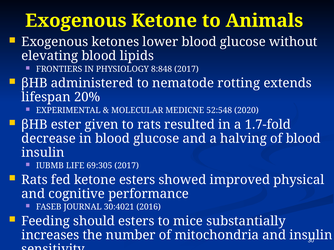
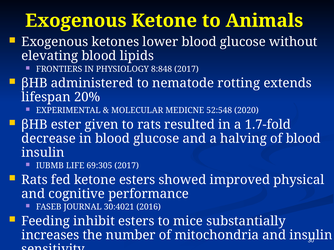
should: should -> inhibit
